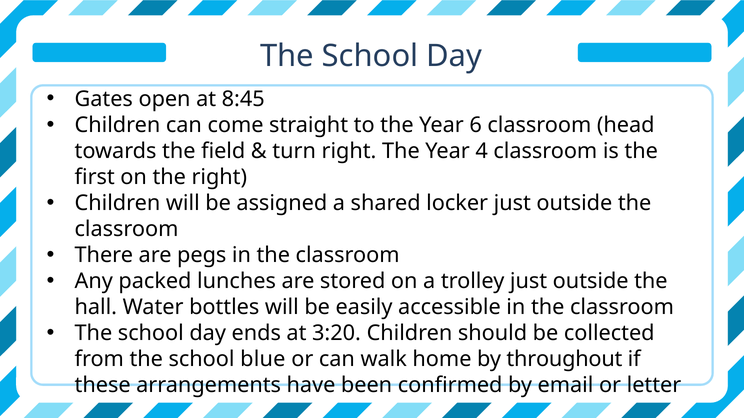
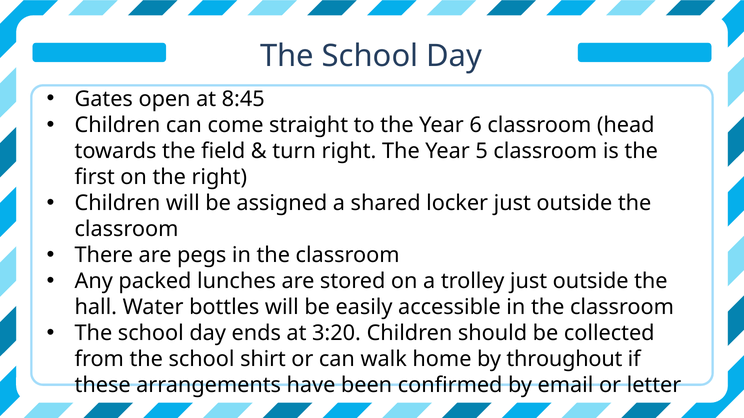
4: 4 -> 5
blue: blue -> shirt
